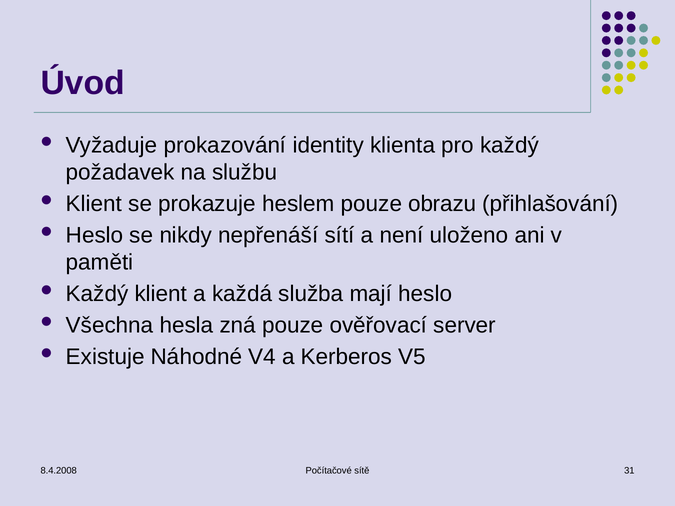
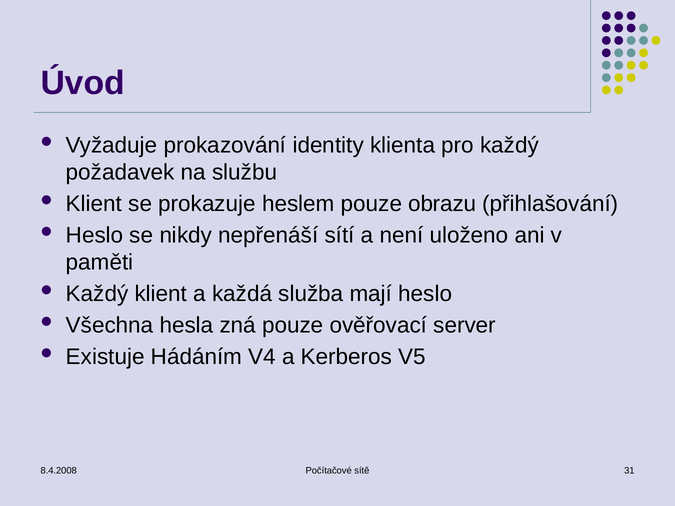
Náhodné: Náhodné -> Hádáním
